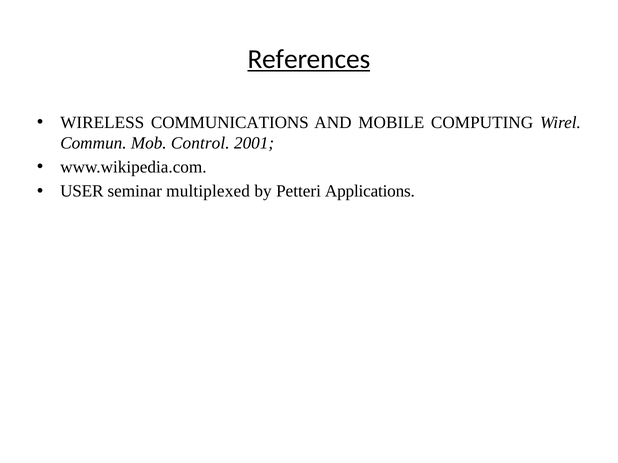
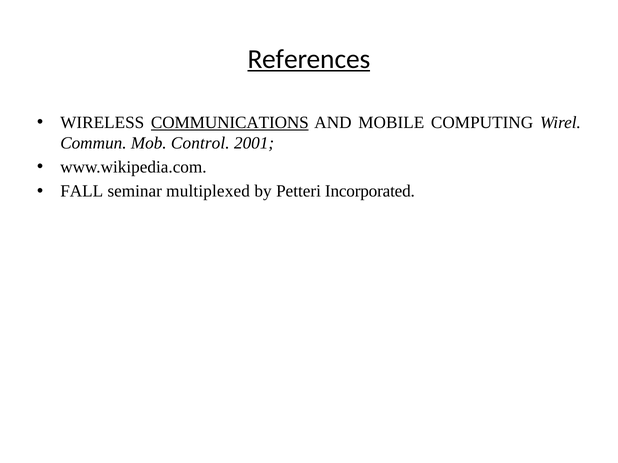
COMMUNICATIONS underline: none -> present
USER: USER -> FALL
Applications: Applications -> Incorporated
